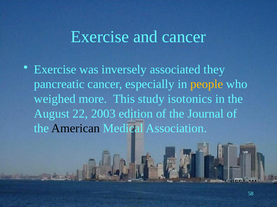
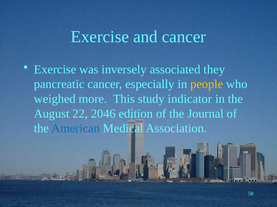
isotonics: isotonics -> indicator
2003: 2003 -> 2046
American colour: black -> blue
